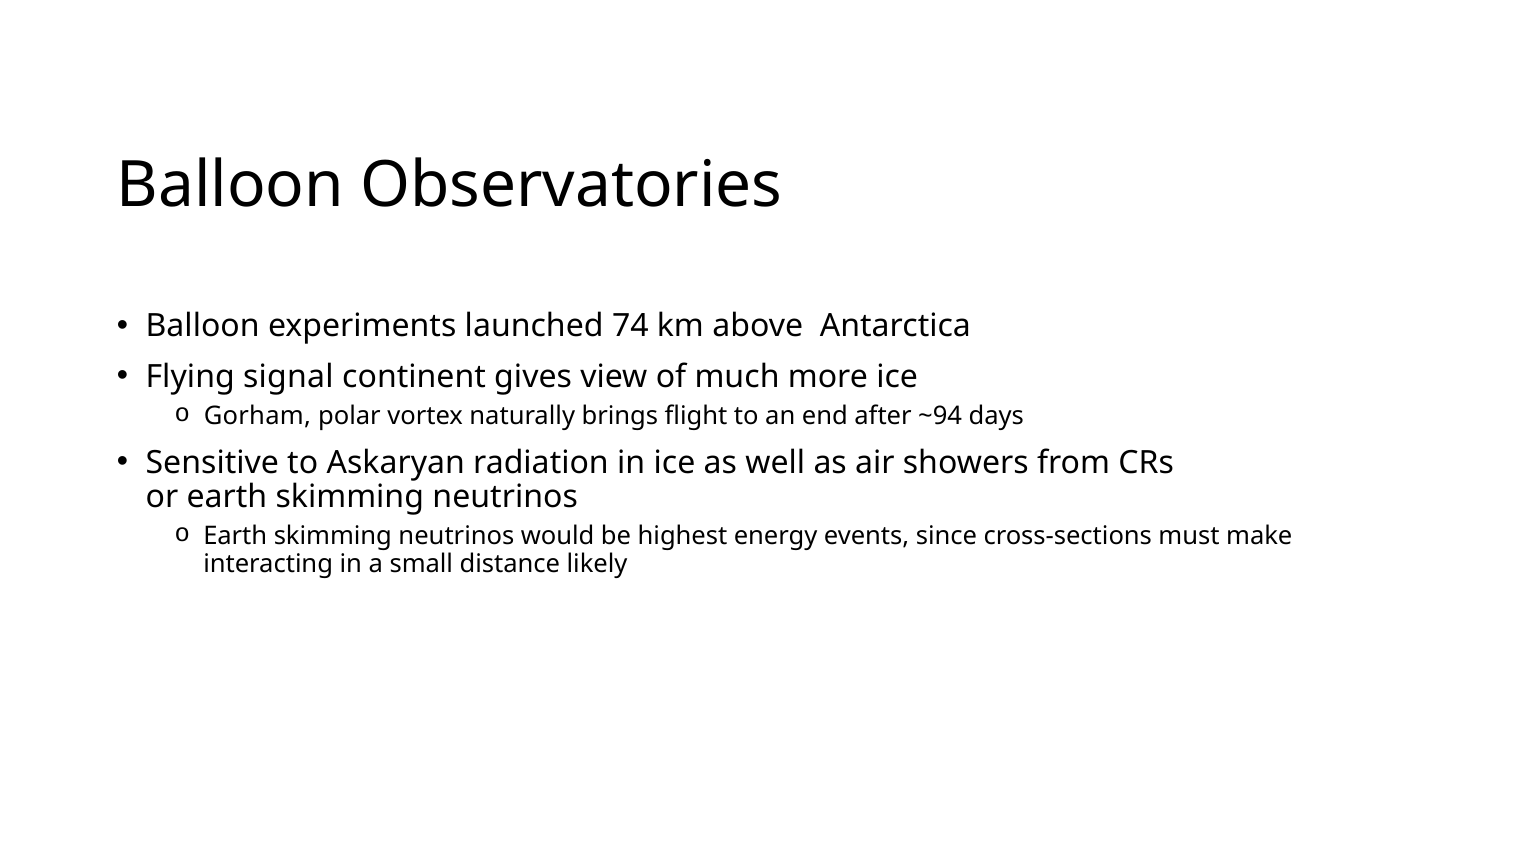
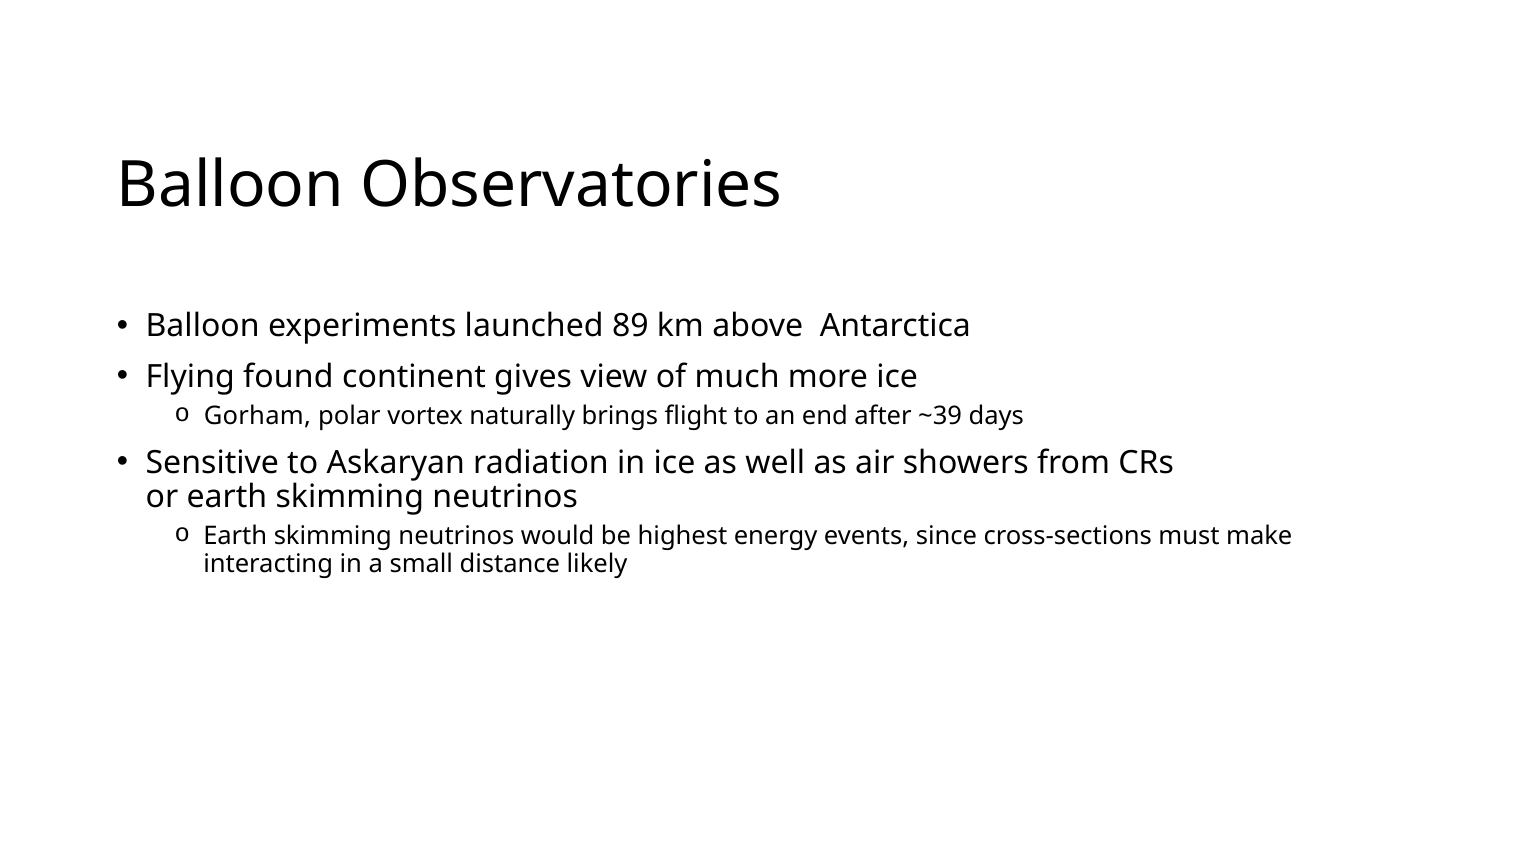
74: 74 -> 89
signal: signal -> found
~94: ~94 -> ~39
